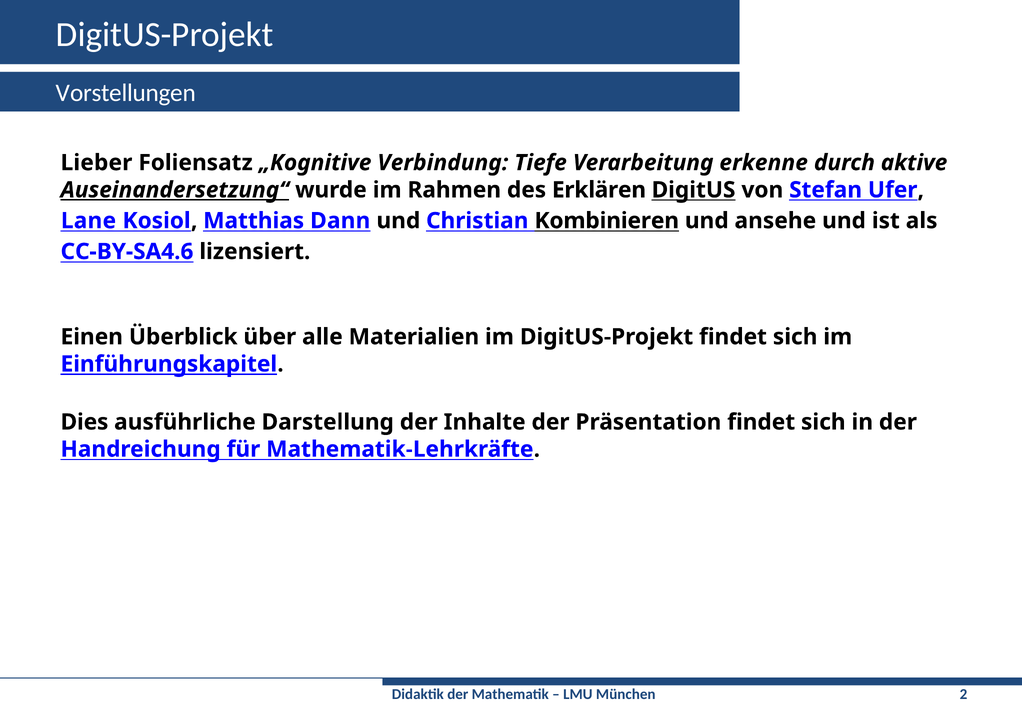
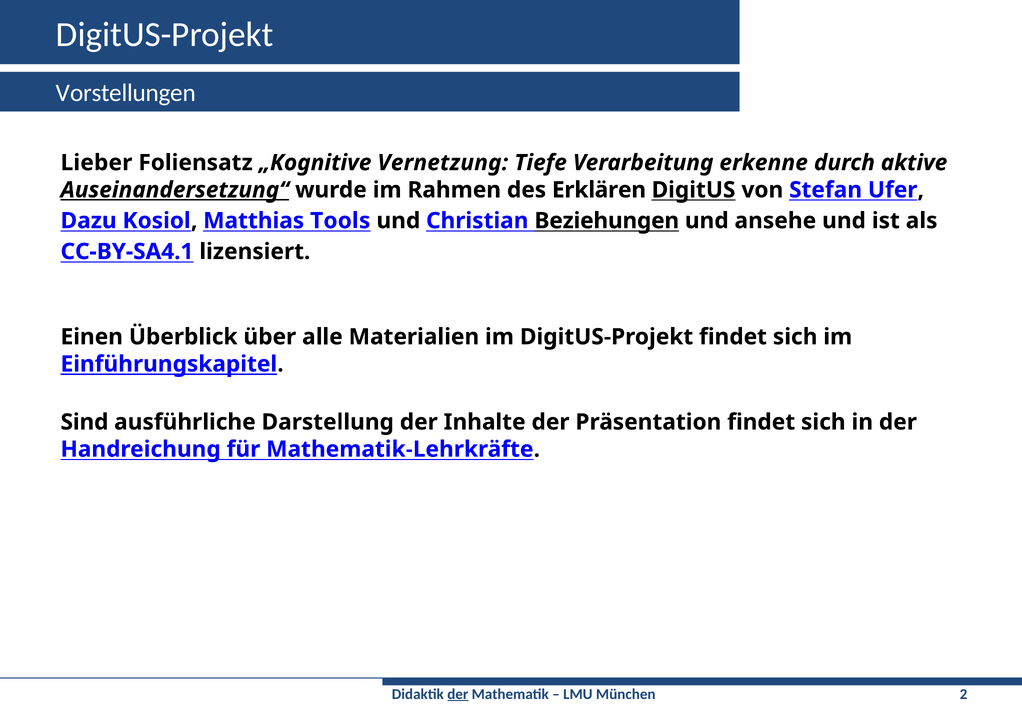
Verbindung: Verbindung -> Vernetzung
Lane: Lane -> Dazu
Dann: Dann -> Tools
Kombinieren: Kombinieren -> Beziehungen
CC-BY-SA4.6: CC-BY-SA4.6 -> CC-BY-SA4.1
Dies: Dies -> Sind
der at (458, 695) underline: none -> present
